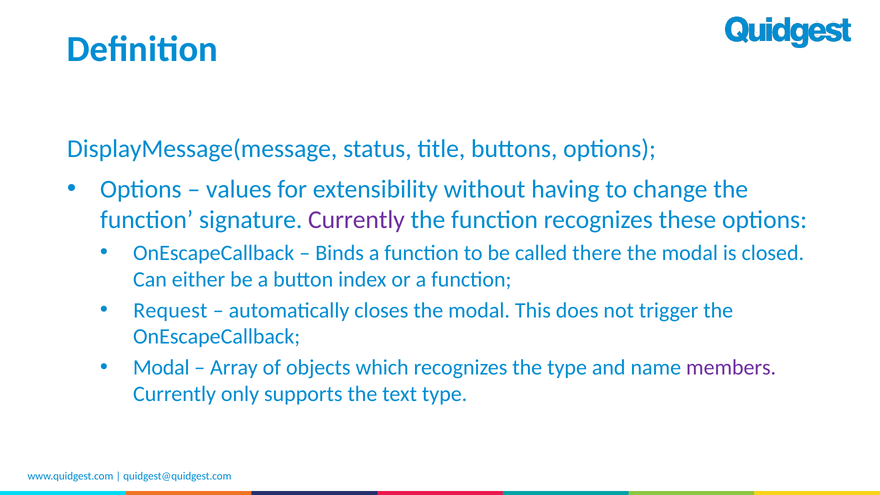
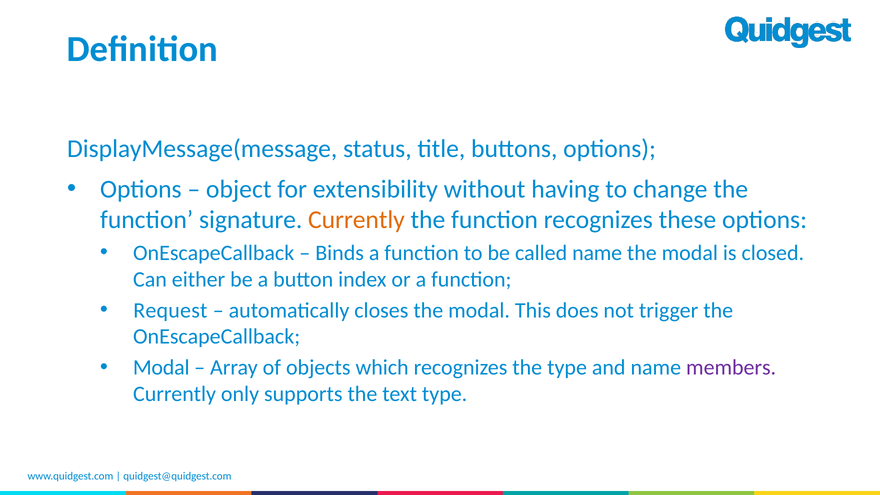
values: values -> object
Currently at (356, 220) colour: purple -> orange
called there: there -> name
